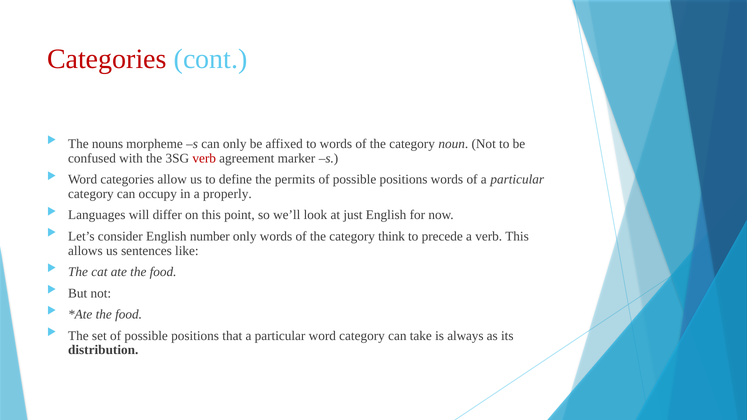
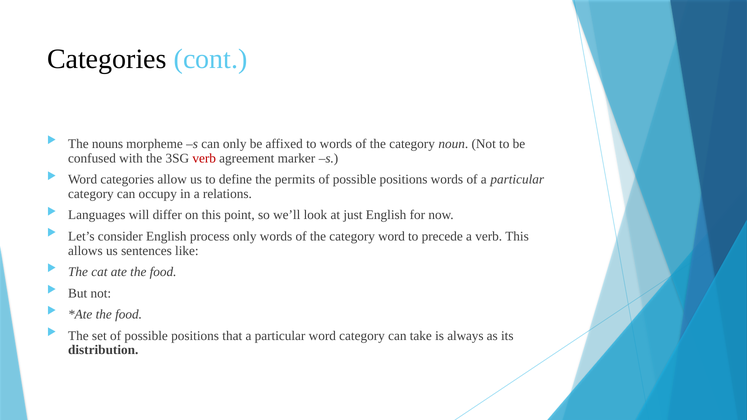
Categories at (107, 59) colour: red -> black
properly: properly -> relations
number: number -> process
category think: think -> word
